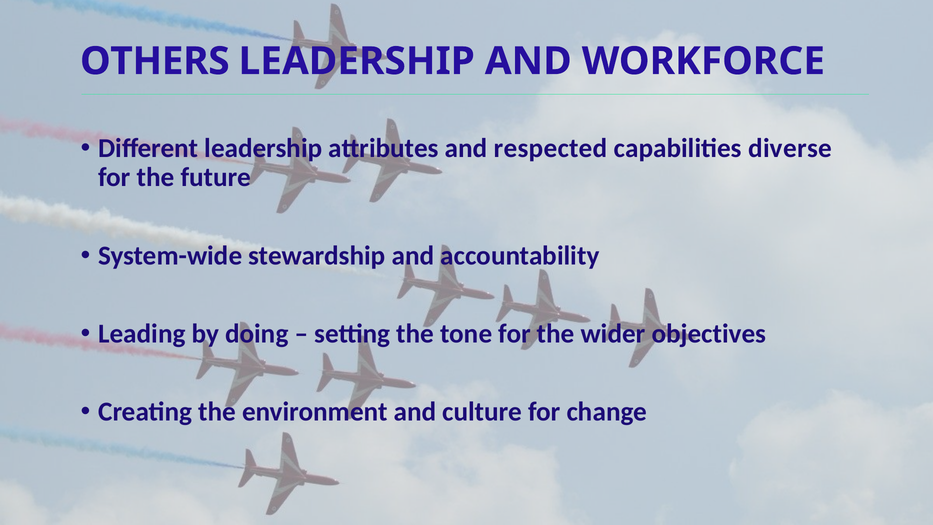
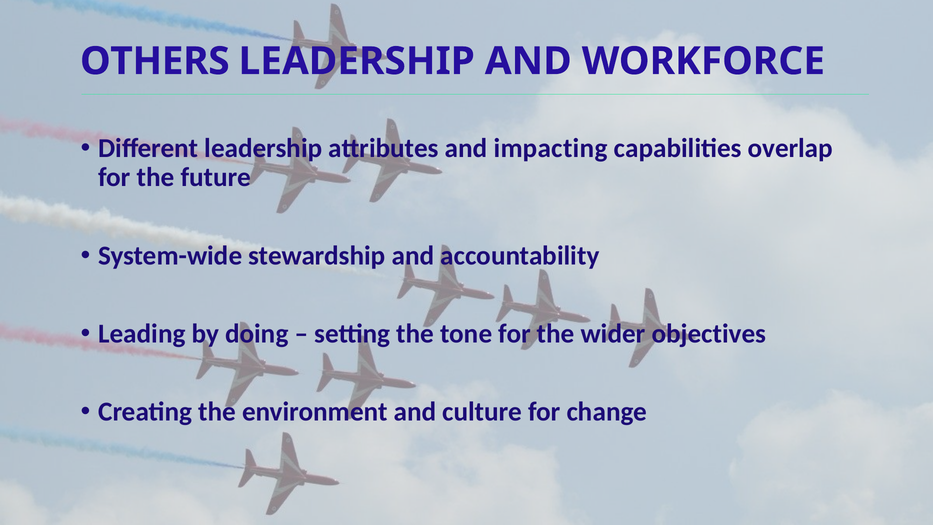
respected: respected -> impacting
diverse: diverse -> overlap
